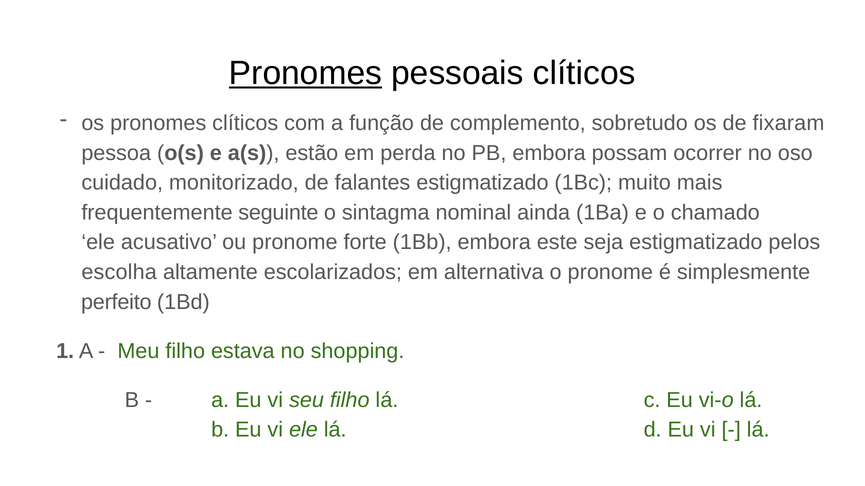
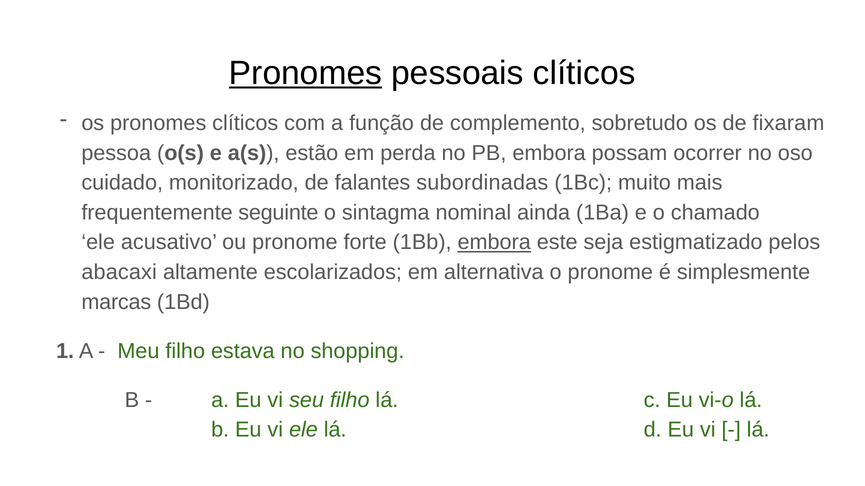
falantes estigmatizado: estigmatizado -> subordinadas
embora at (494, 243) underline: none -> present
escolha: escolha -> abacaxi
perfeito: perfeito -> marcas
